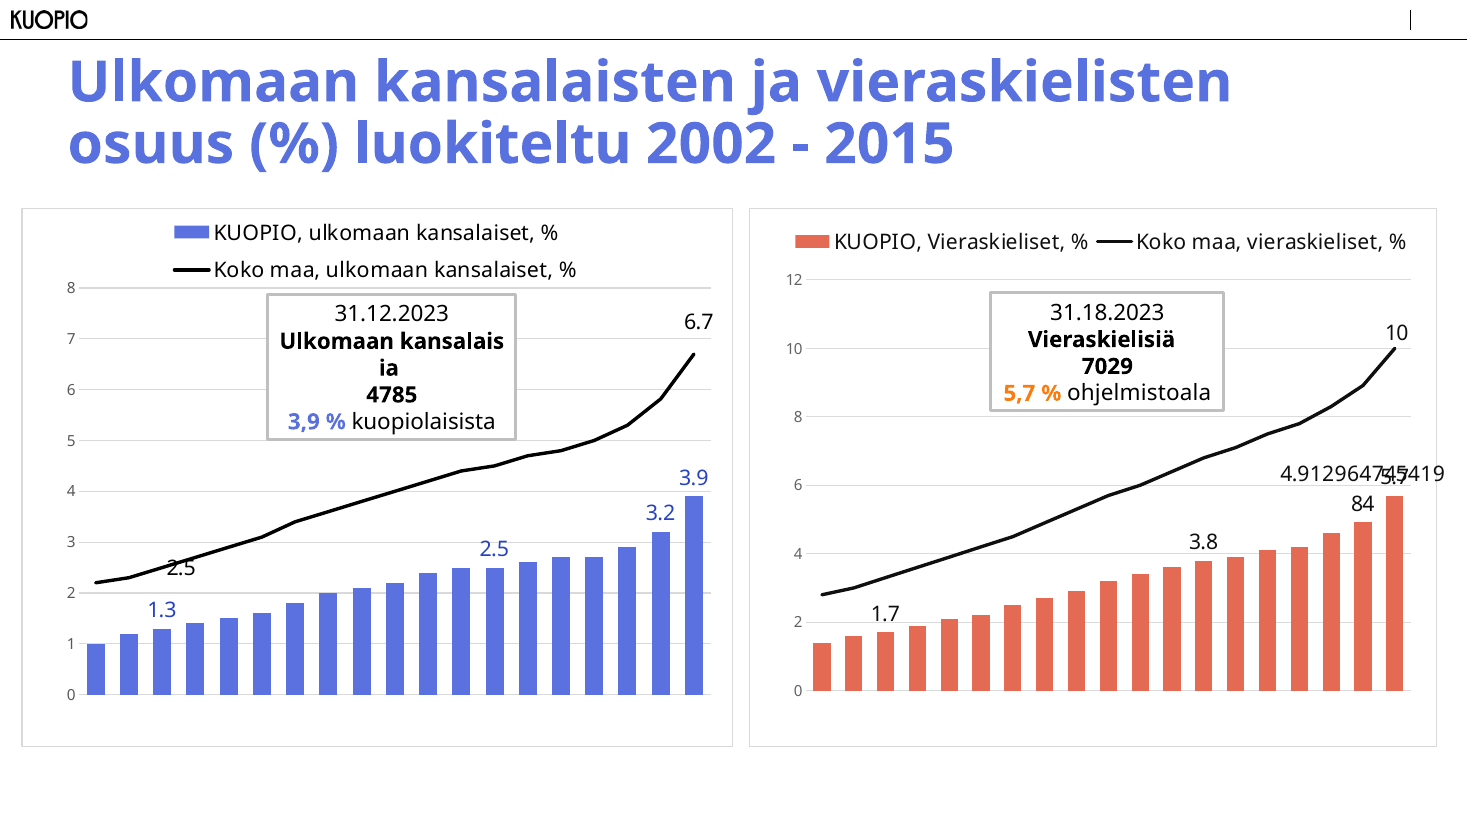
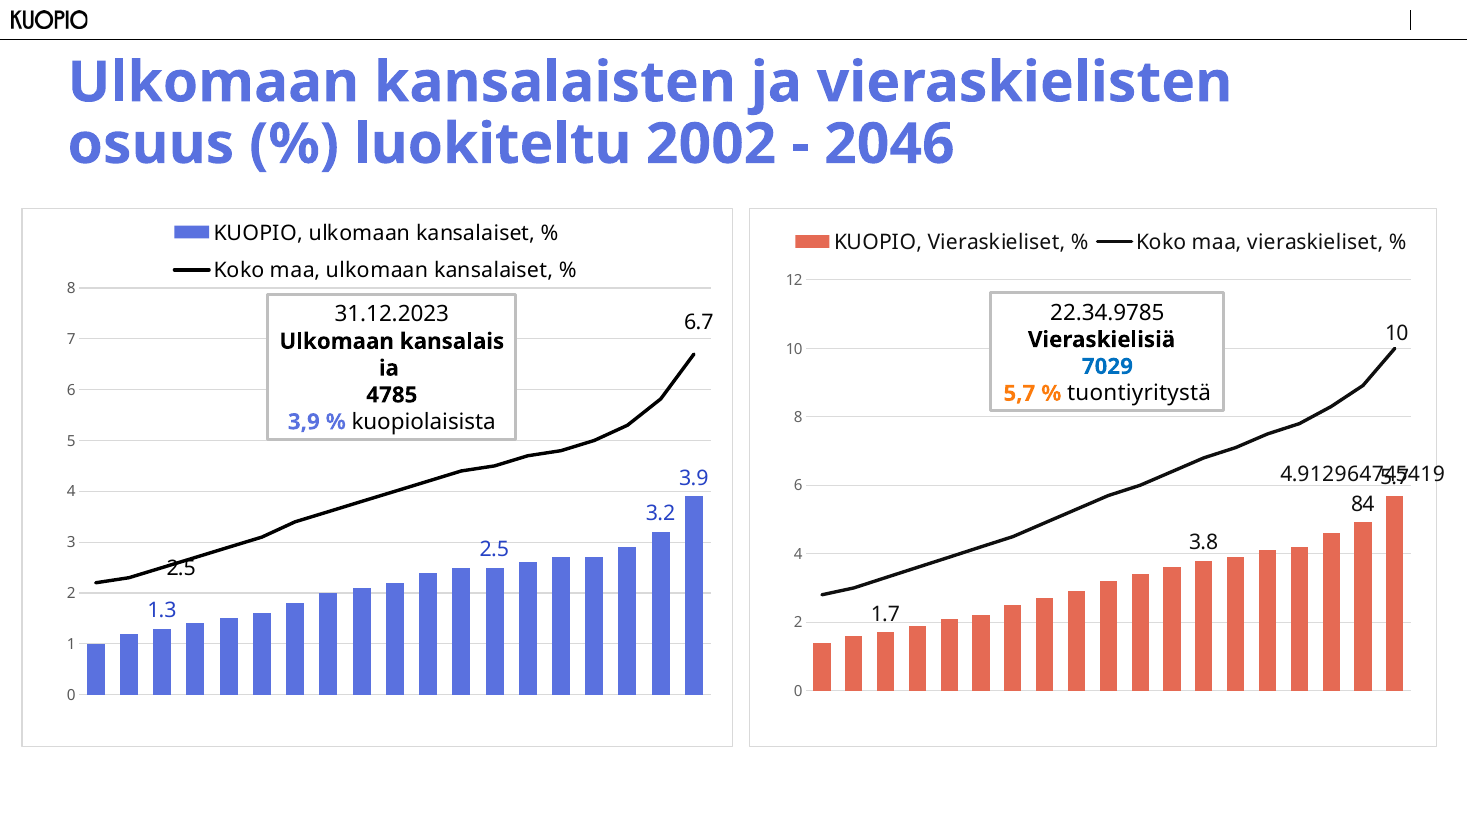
2015: 2015 -> 2046
31.18.2023: 31.18.2023 -> 22.34.9785
7029 colour: black -> blue
ohjelmistoala: ohjelmistoala -> tuontiyritystä
